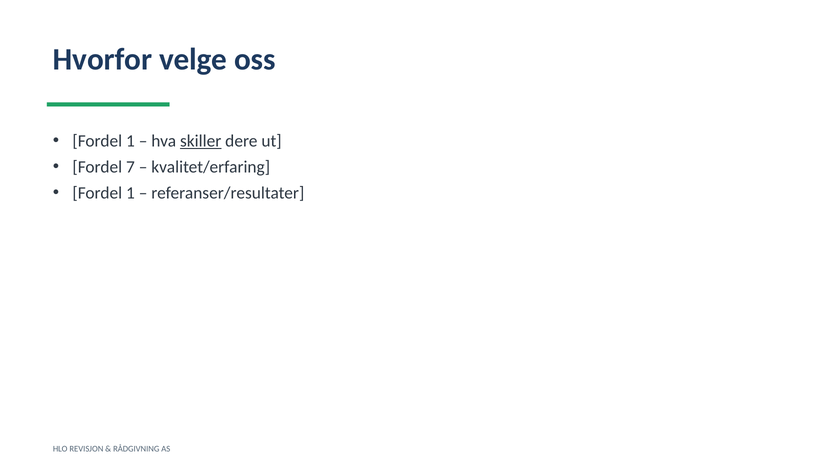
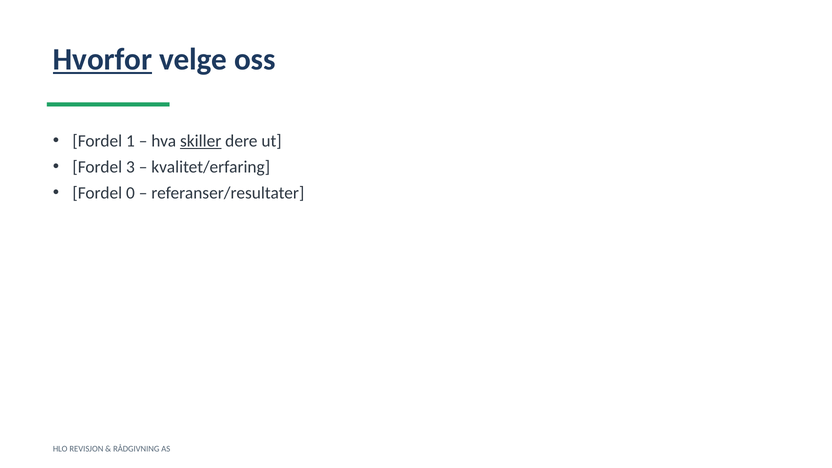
Hvorfor underline: none -> present
7: 7 -> 3
1 at (130, 193): 1 -> 0
